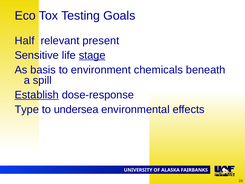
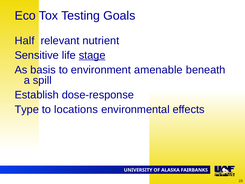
present: present -> nutrient
chemicals: chemicals -> amenable
Establish underline: present -> none
undersea: undersea -> locations
